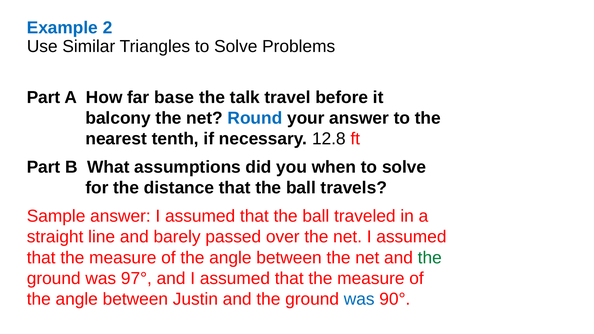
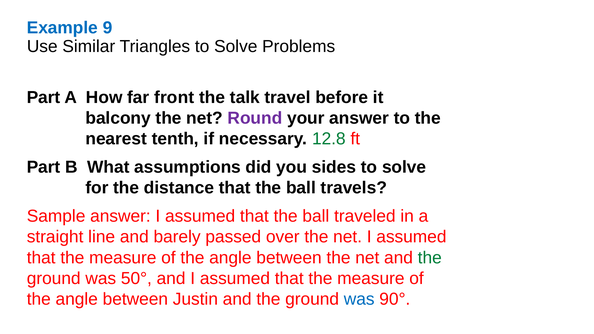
2: 2 -> 9
base: base -> front
Round colour: blue -> purple
12.8 colour: black -> green
when: when -> sides
97°: 97° -> 50°
